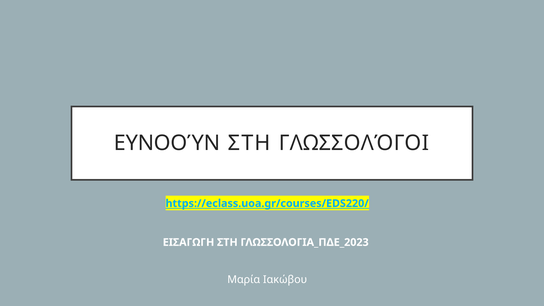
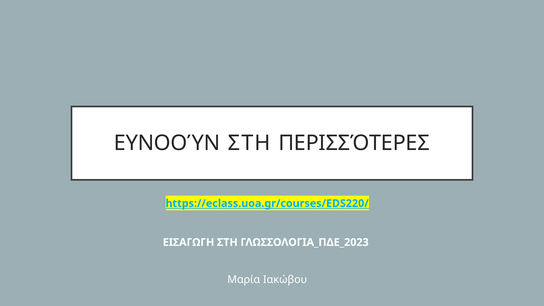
ΓΛΩΣΣΟΛΌΓΟΙ: ΓΛΩΣΣΟΛΌΓΟΙ -> ΠΕΡΙΣΣΌΤΕΡΕΣ
